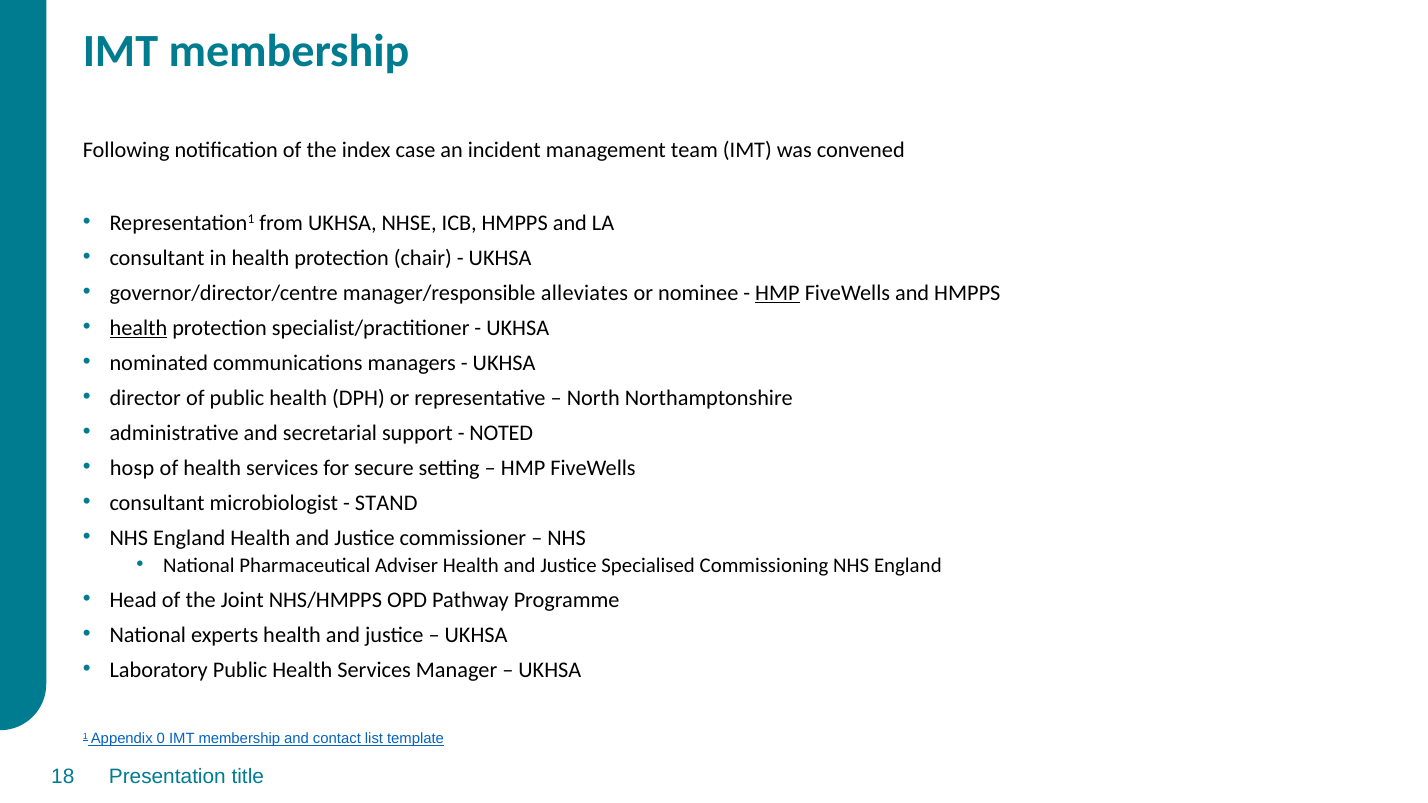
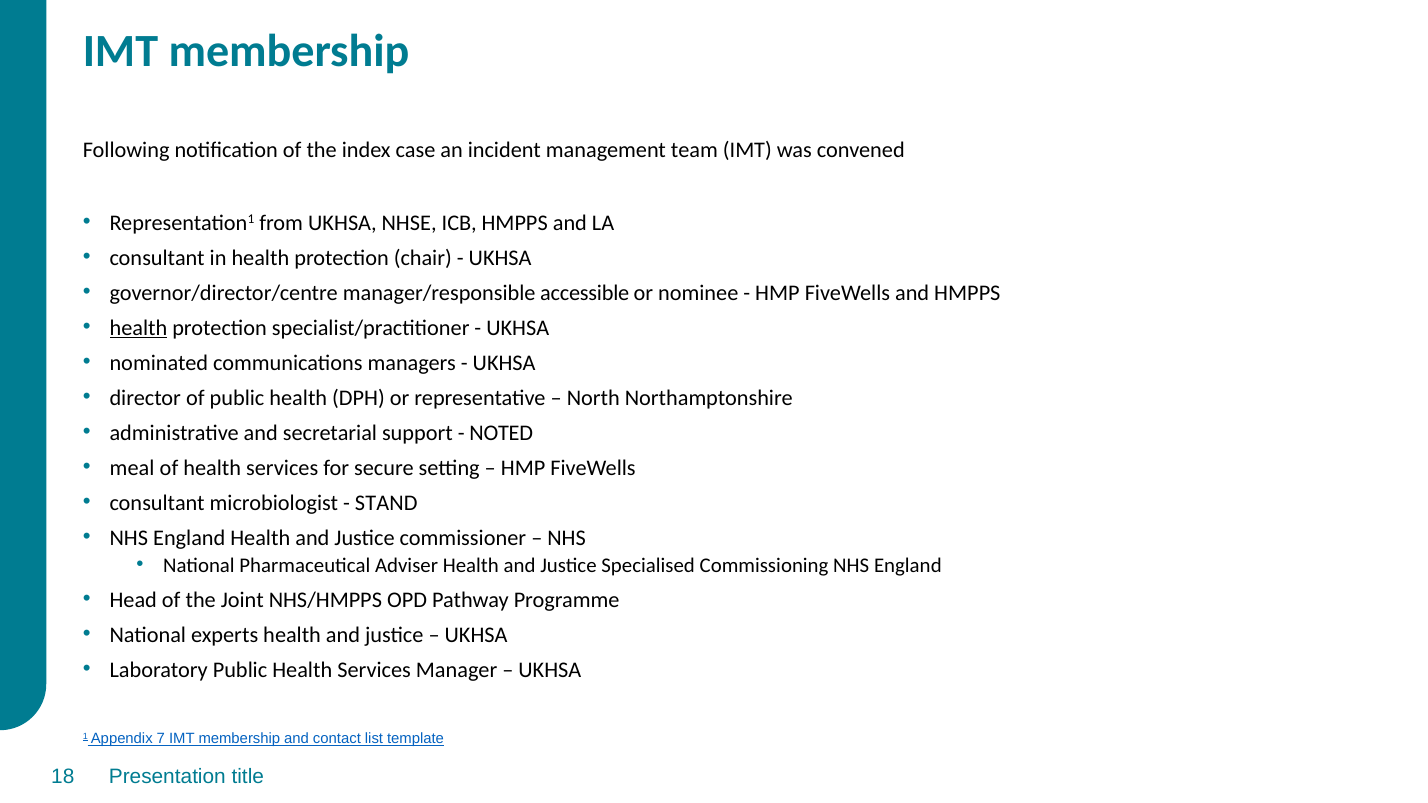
alleviates: alleviates -> accessible
HMP at (777, 293) underline: present -> none
hosp: hosp -> meal
0: 0 -> 7
